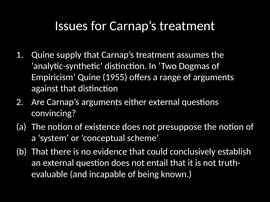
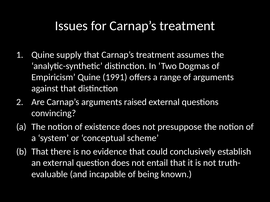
1955: 1955 -> 1991
either: either -> raised
